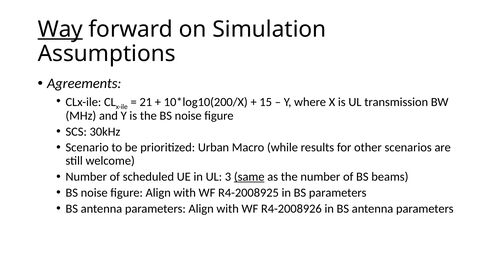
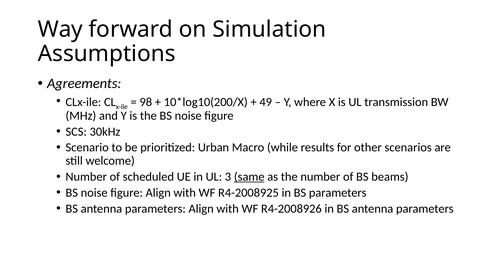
Way underline: present -> none
21: 21 -> 98
15: 15 -> 49
